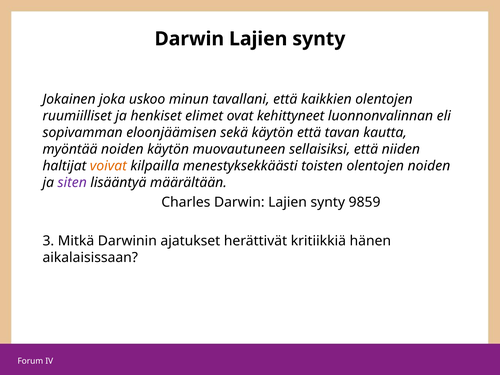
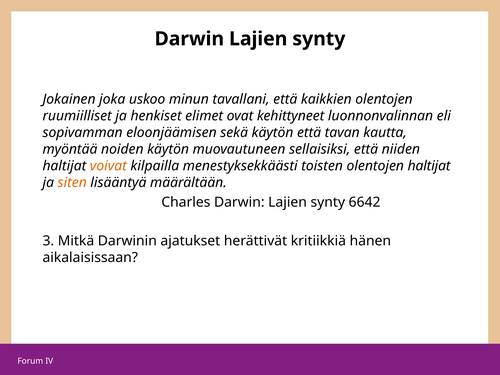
olentojen noiden: noiden -> haltijat
siten colour: purple -> orange
9859: 9859 -> 6642
